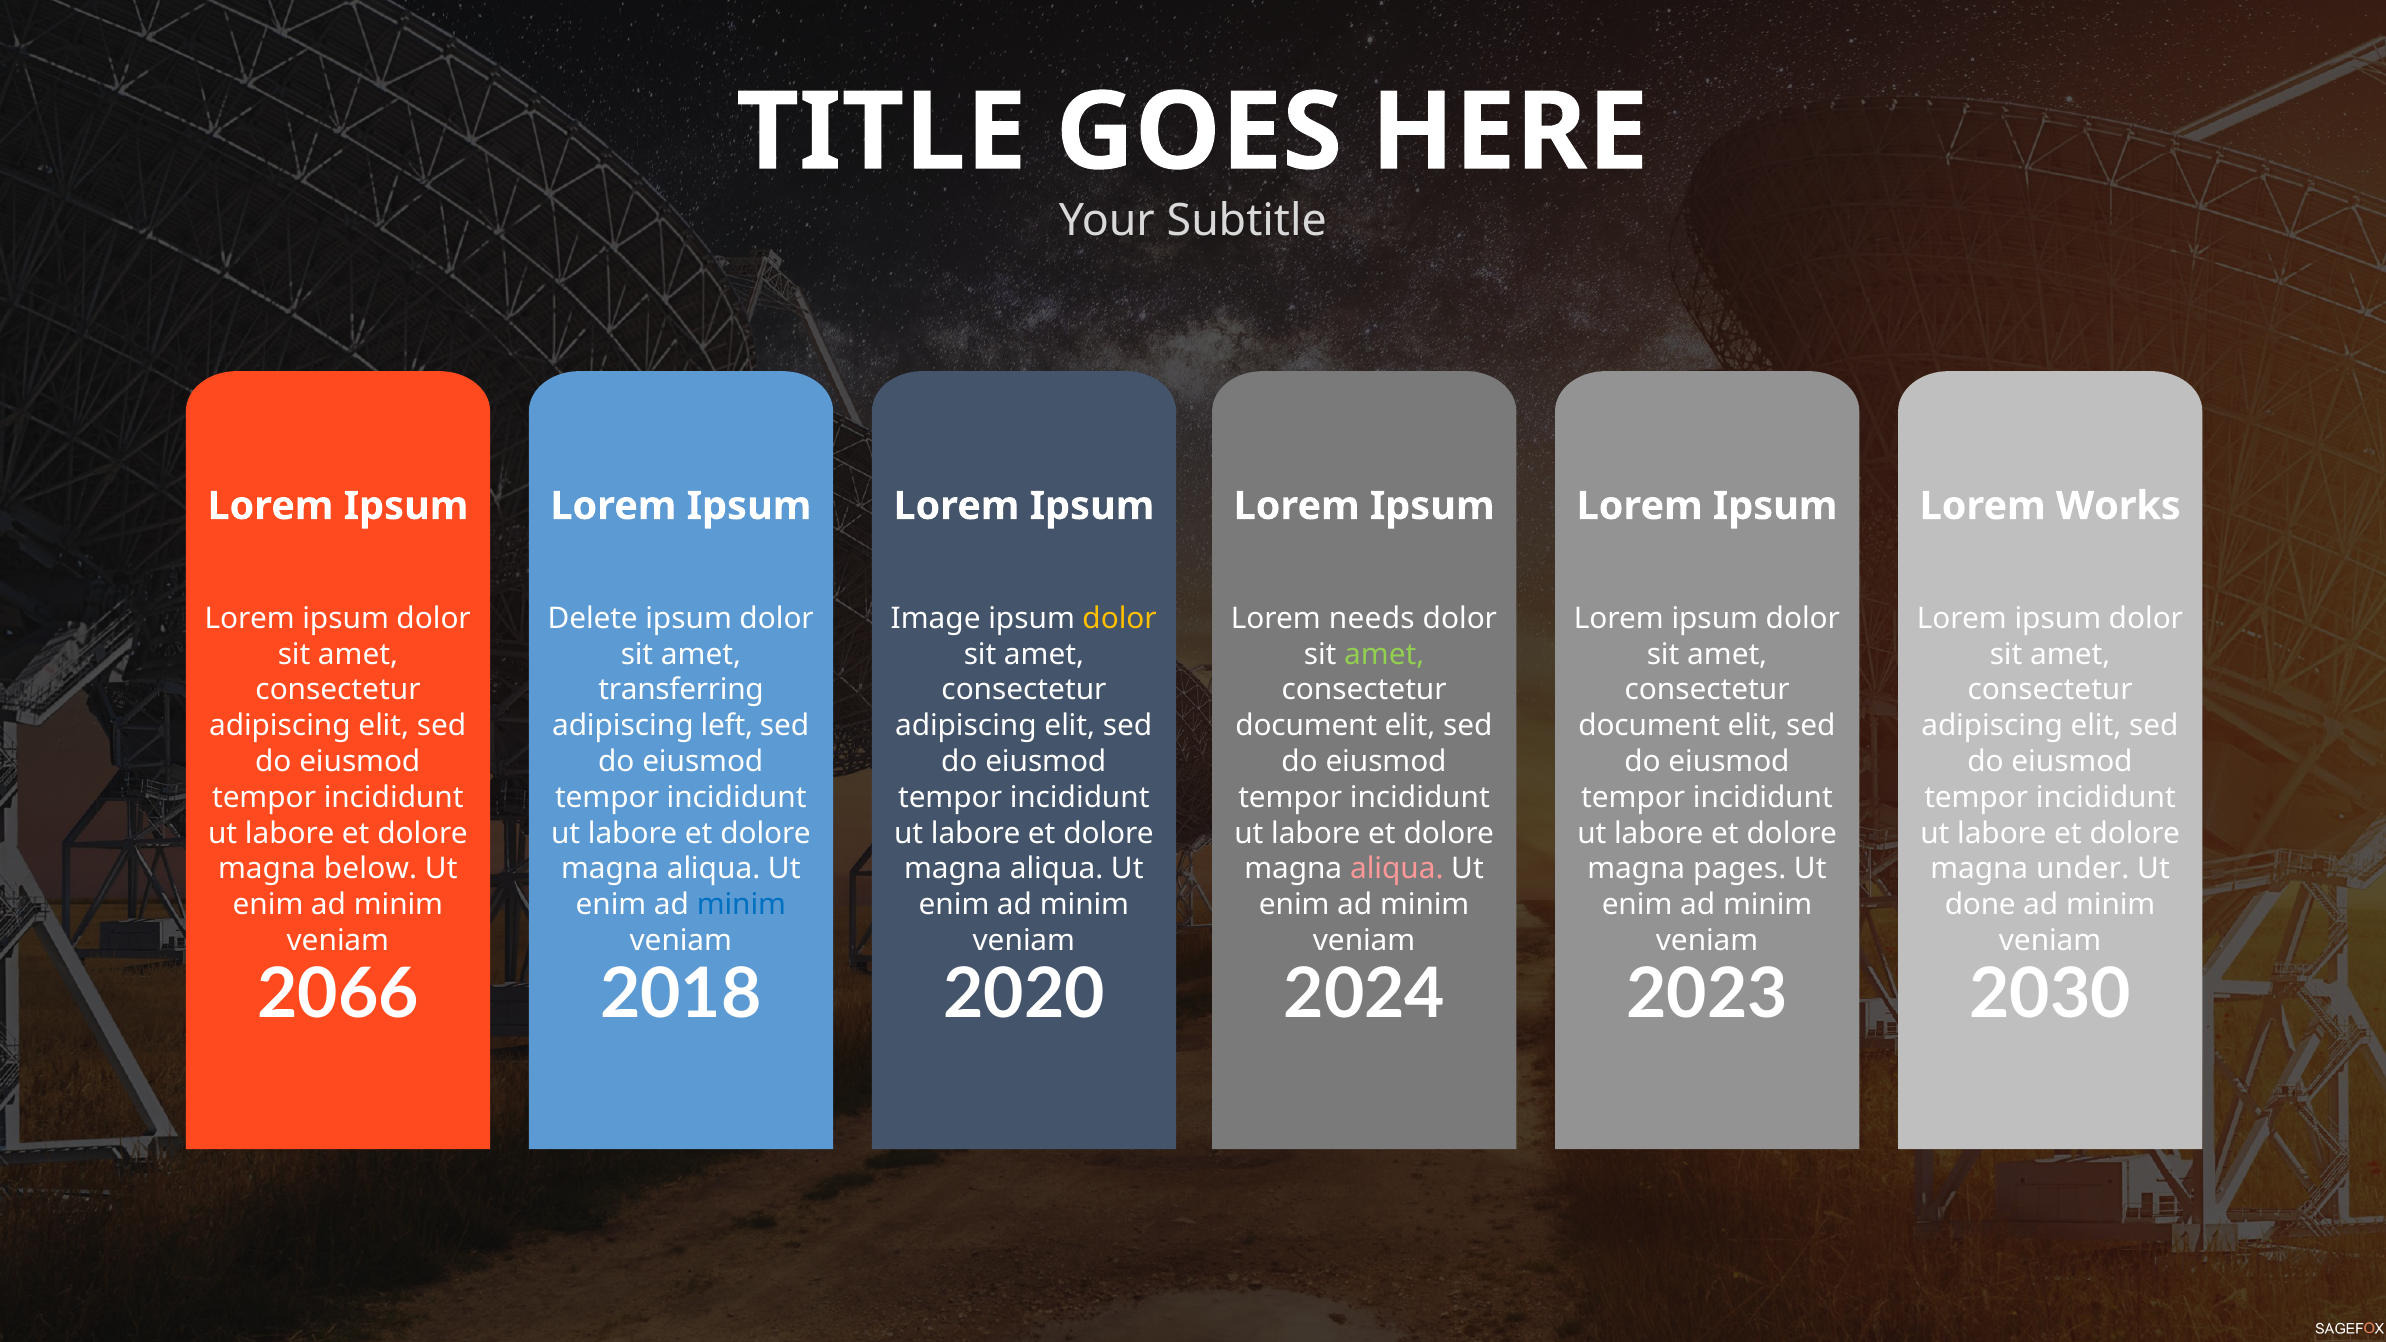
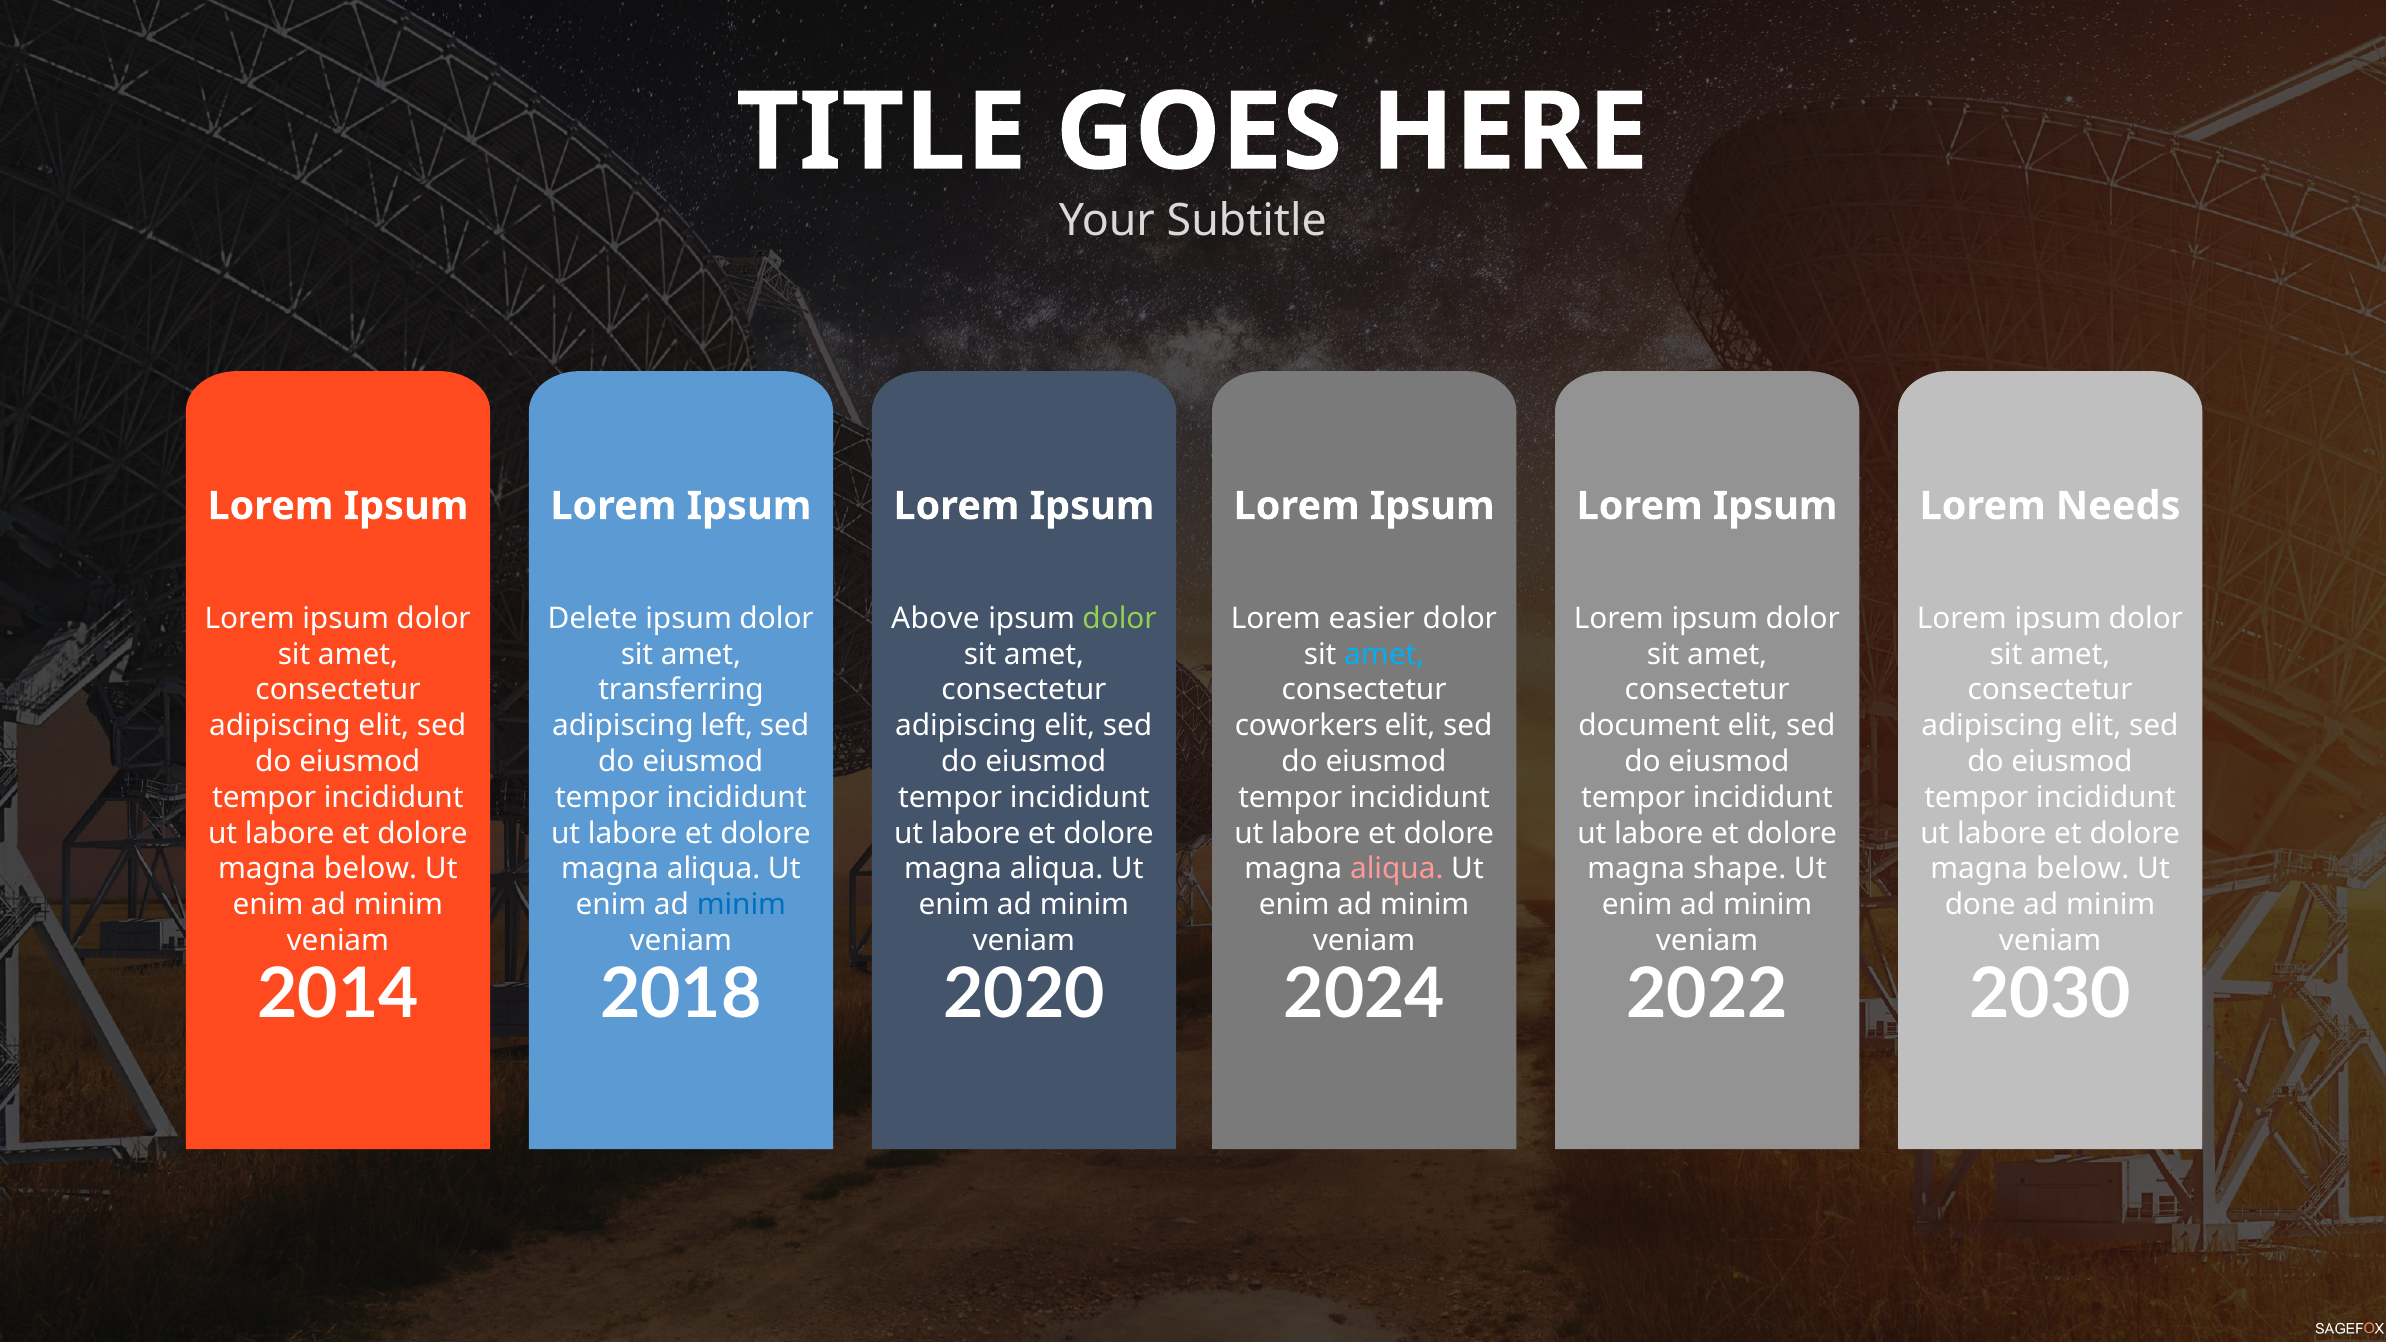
Works: Works -> Needs
Image: Image -> Above
dolor at (1120, 619) colour: yellow -> light green
needs: needs -> easier
amet at (1384, 654) colour: light green -> light blue
document at (1306, 726): document -> coworkers
pages: pages -> shape
under at (2083, 869): under -> below
2066: 2066 -> 2014
2023: 2023 -> 2022
